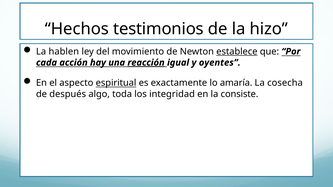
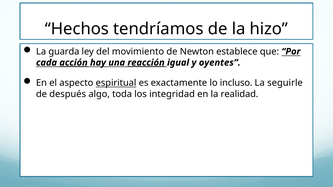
testimonios: testimonios -> tendríamos
hablen: hablen -> guarda
establece underline: present -> none
acción underline: none -> present
amaría: amaría -> incluso
cosecha: cosecha -> seguirle
consiste: consiste -> realidad
